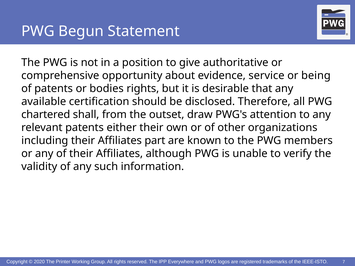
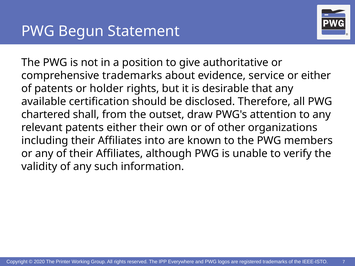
comprehensive opportunity: opportunity -> trademarks
or being: being -> either
bodies: bodies -> holder
part: part -> into
